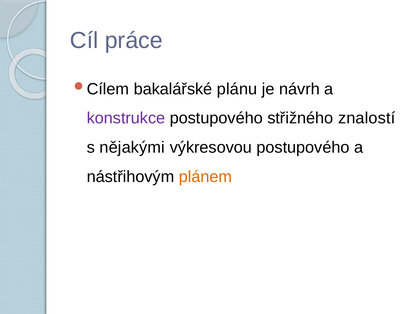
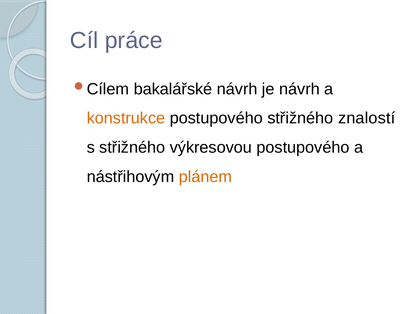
bakalářské plánu: plánu -> návrh
konstrukce colour: purple -> orange
s nějakými: nějakými -> střižného
